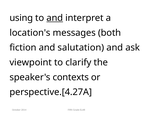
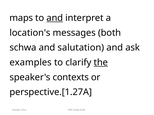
using: using -> maps
fiction: fiction -> schwa
viewpoint: viewpoint -> examples
the underline: none -> present
perspective.[4.27A: perspective.[4.27A -> perspective.[1.27A
